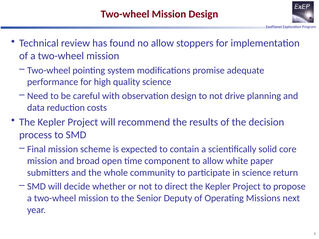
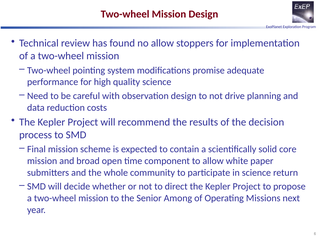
Deputy: Deputy -> Among
